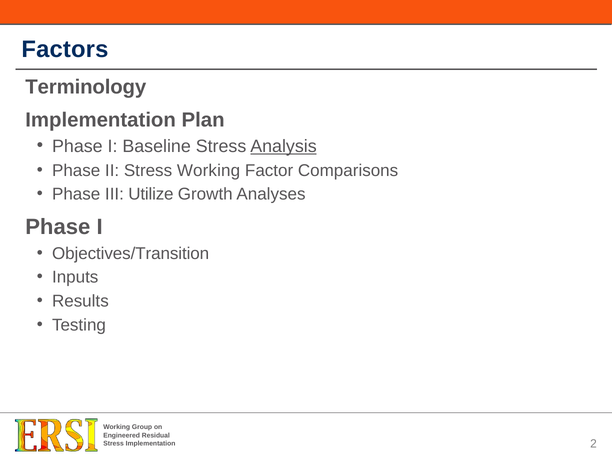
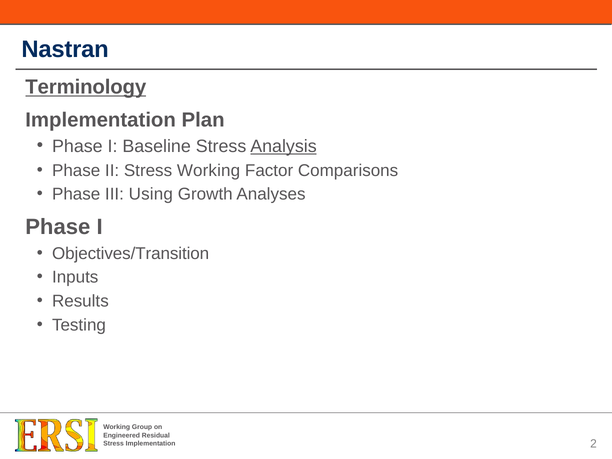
Factors: Factors -> Nastran
Terminology underline: none -> present
Utilize: Utilize -> Using
